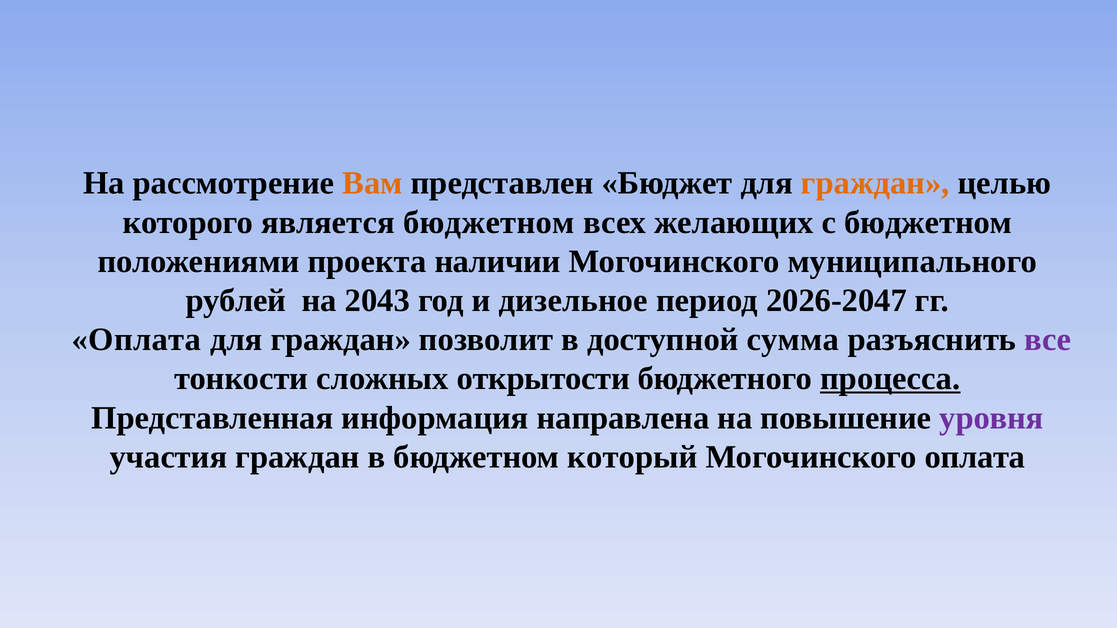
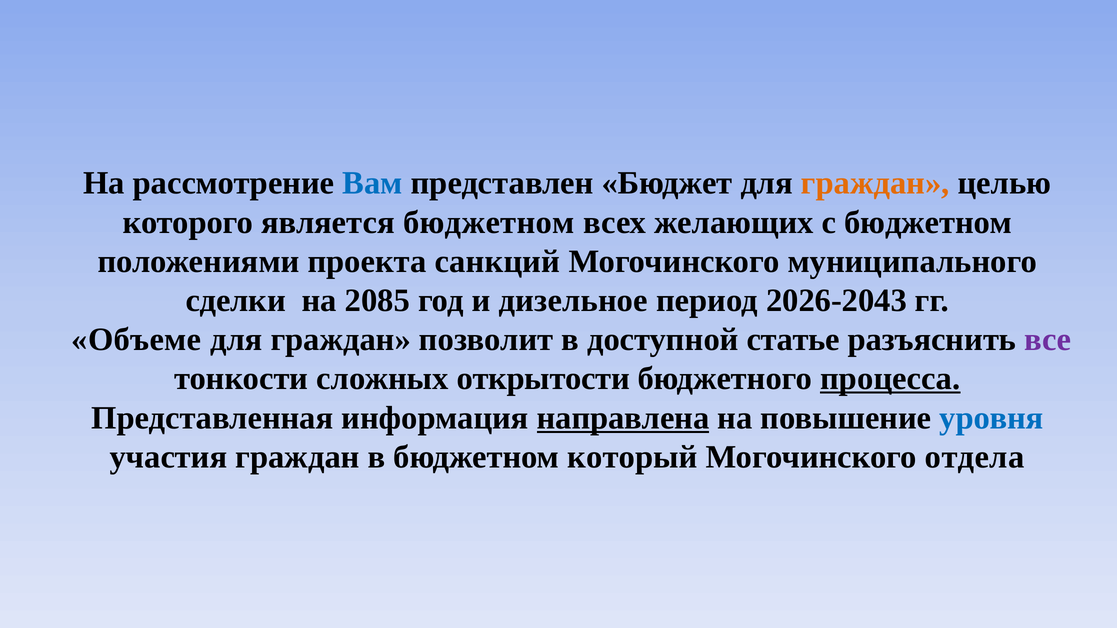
Вам colour: orange -> blue
наличии: наличии -> санкций
рублей: рублей -> сделки
2043: 2043 -> 2085
2026-2047: 2026-2047 -> 2026-2043
Оплата at (136, 340): Оплата -> Объеме
сумма: сумма -> статье
направлена underline: none -> present
уровня colour: purple -> blue
Могочинского оплата: оплата -> отдела
